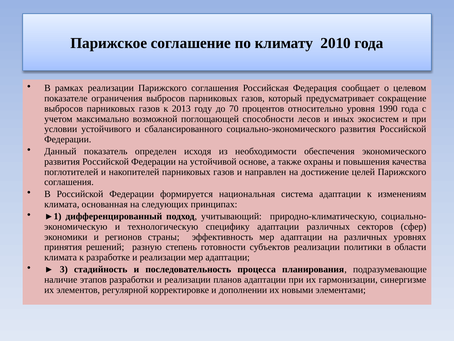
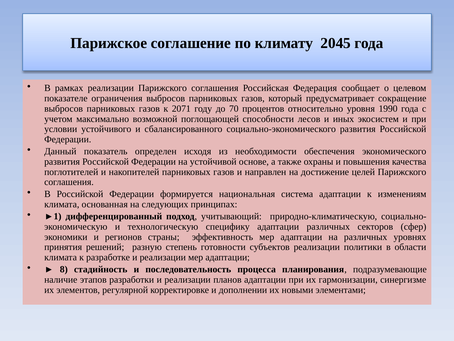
2010: 2010 -> 2045
2013: 2013 -> 2071
3: 3 -> 8
